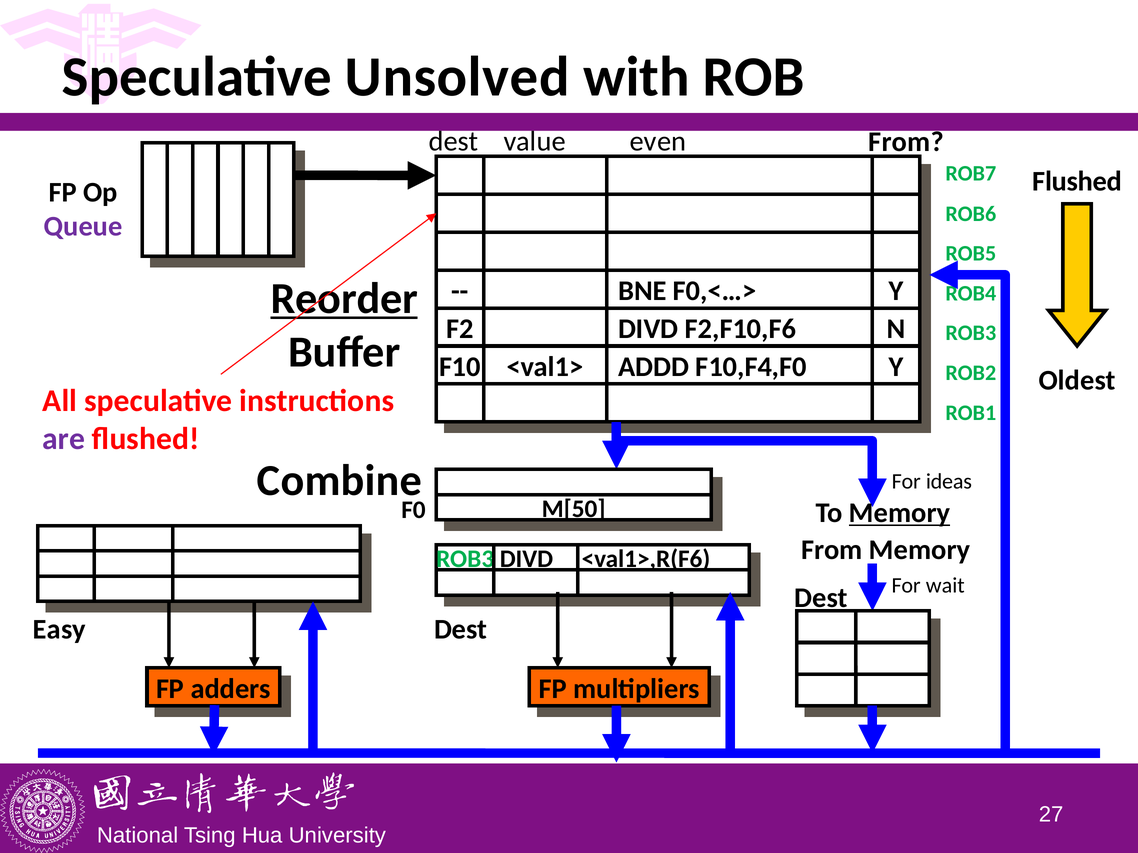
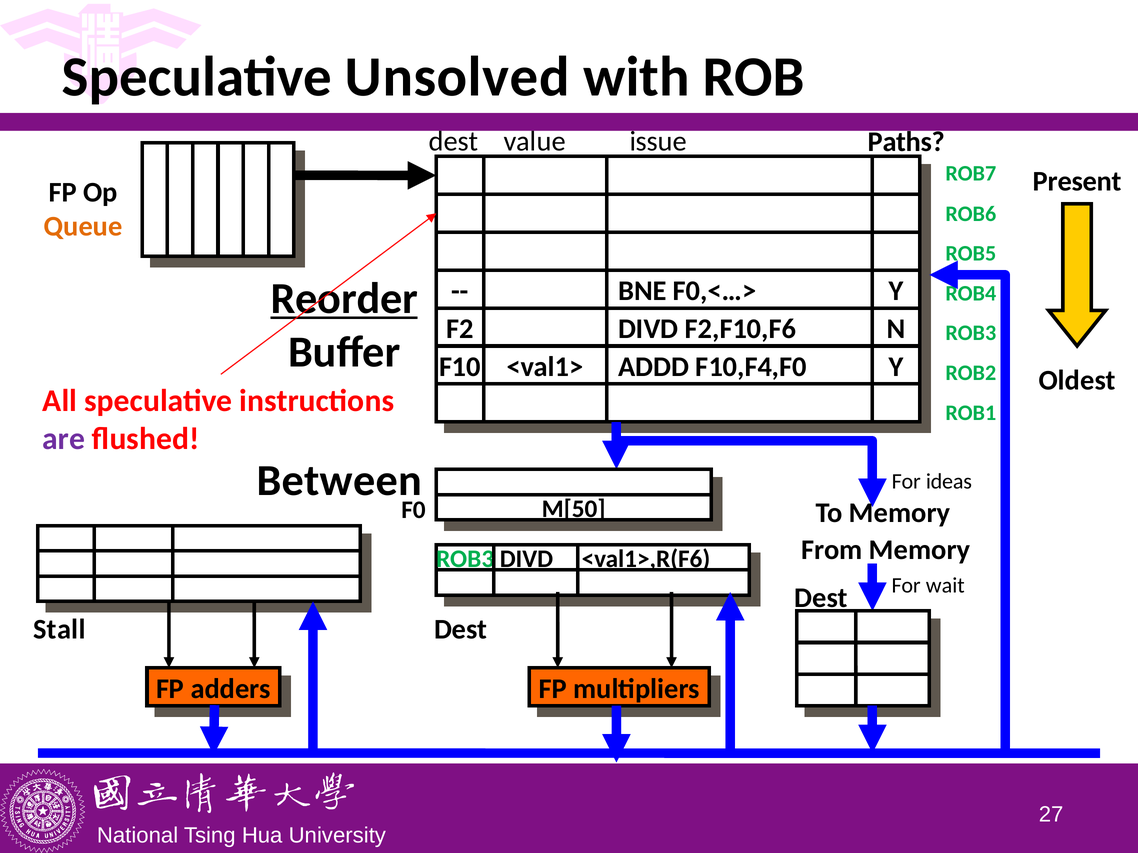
even: even -> issue
From at (906, 142): From -> Paths
Flushed at (1077, 181): Flushed -> Present
Queue colour: purple -> orange
Combine: Combine -> Between
Memory at (900, 513) underline: present -> none
Easy: Easy -> Stall
